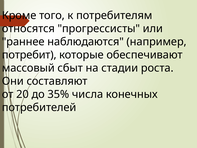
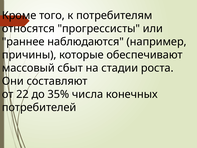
потребит: потребит -> причины
20: 20 -> 22
